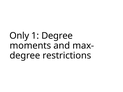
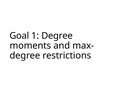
Only: Only -> Goal
